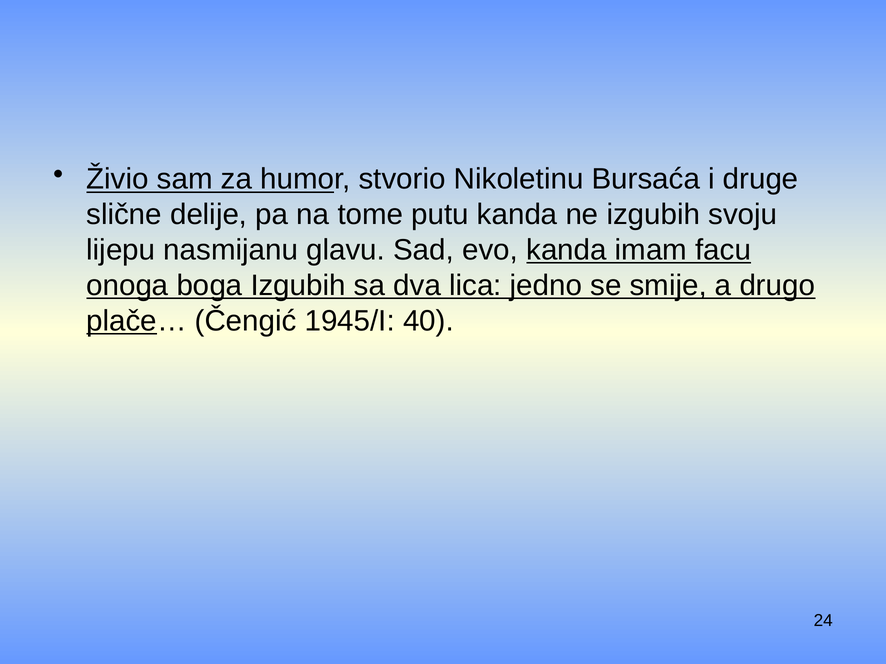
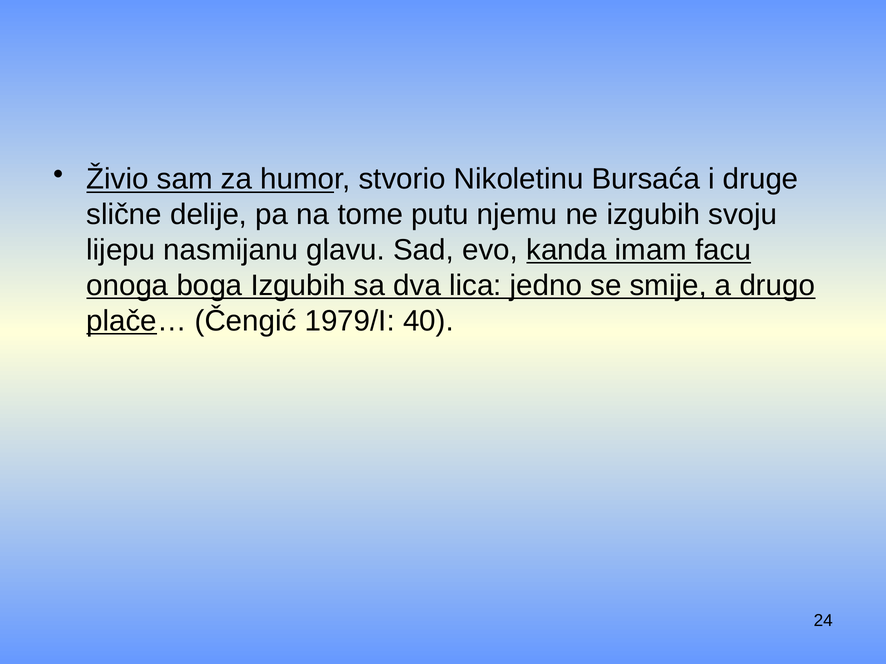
putu kanda: kanda -> njemu
1945/I: 1945/I -> 1979/I
